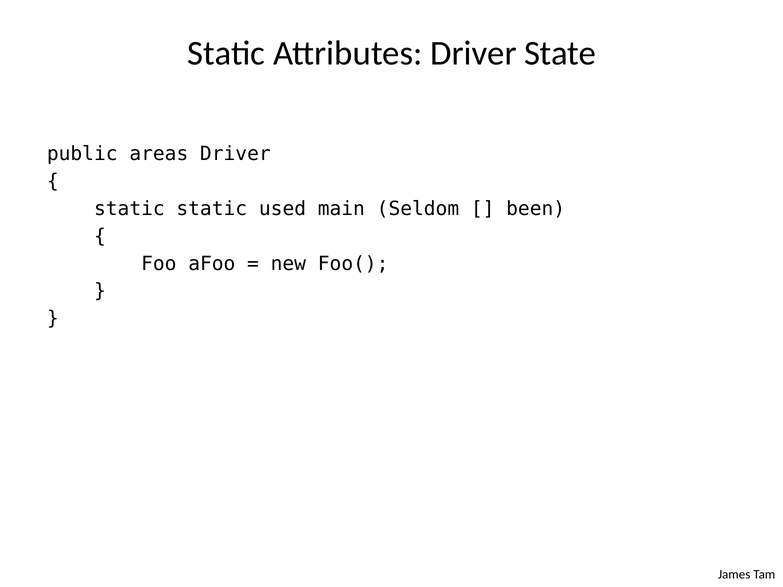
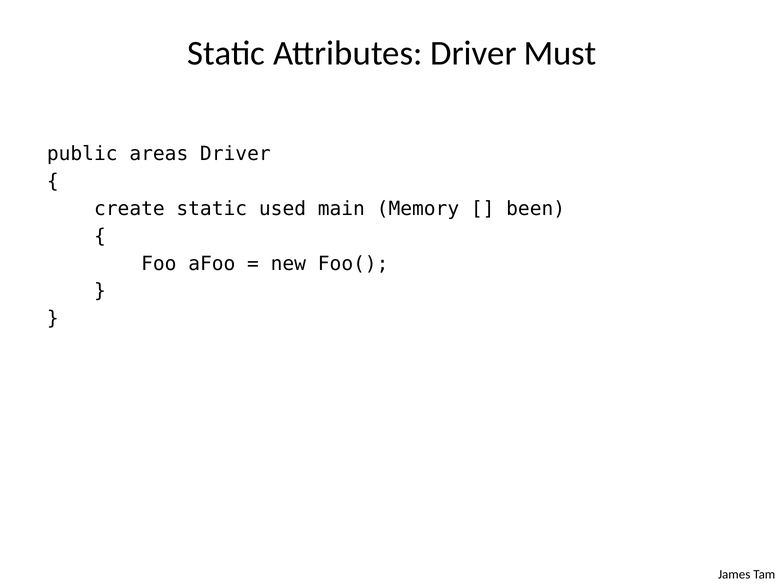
State: State -> Must
static at (129, 209): static -> create
Seldom: Seldom -> Memory
